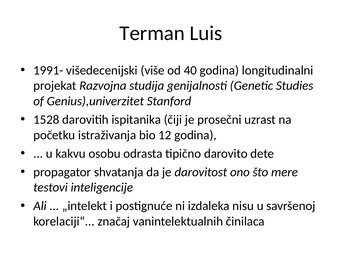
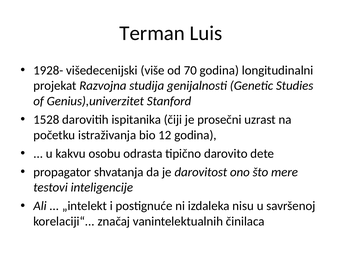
1991-: 1991- -> 1928-
40: 40 -> 70
